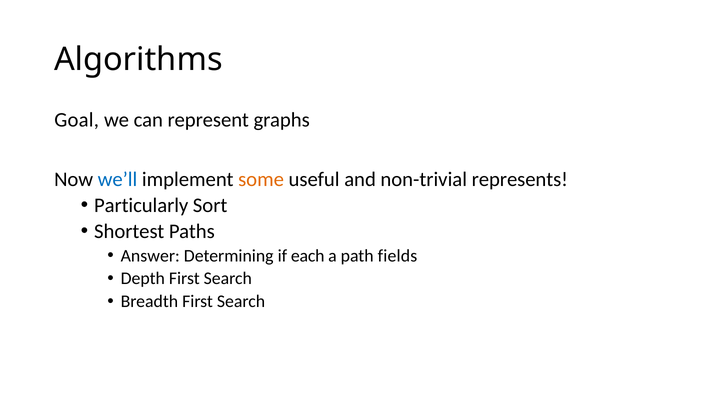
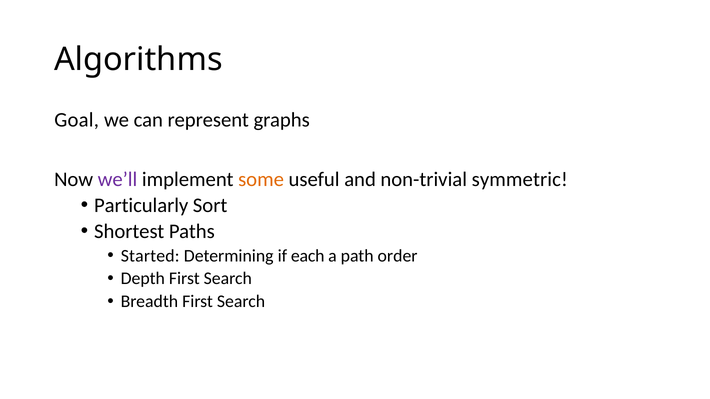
we’ll colour: blue -> purple
represents: represents -> symmetric
Answer: Answer -> Started
fields: fields -> order
